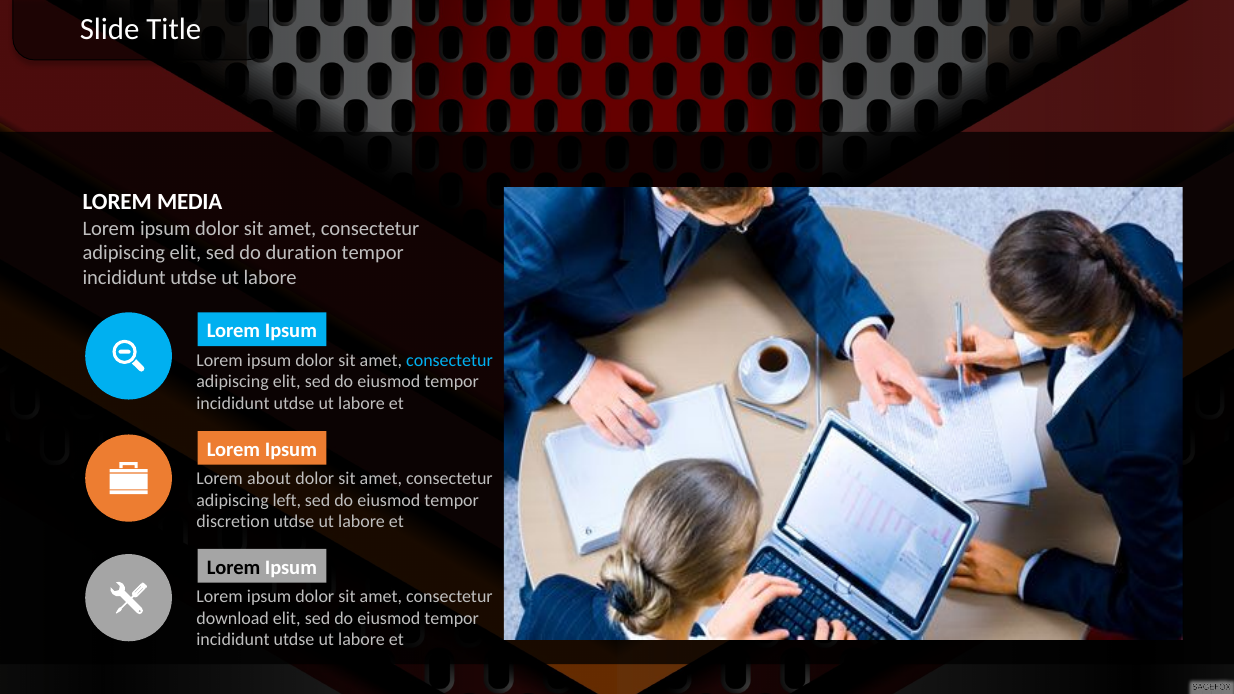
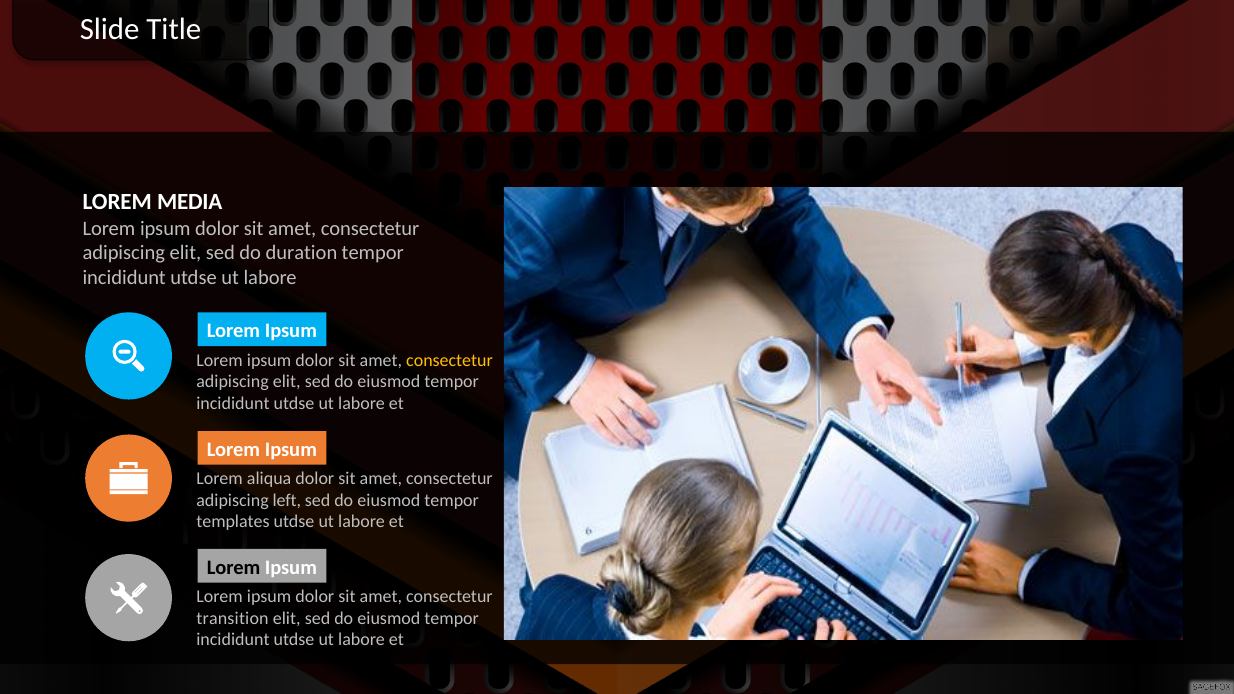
consectetur at (450, 360) colour: light blue -> yellow
about: about -> aliqua
discretion: discretion -> templates
download: download -> transition
